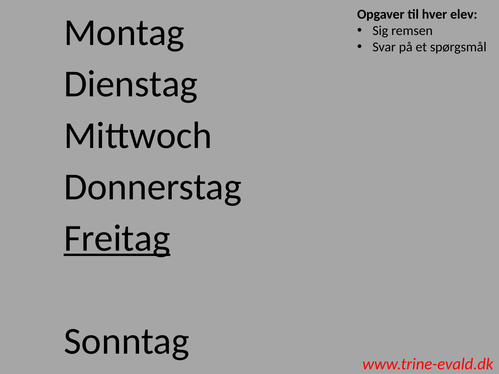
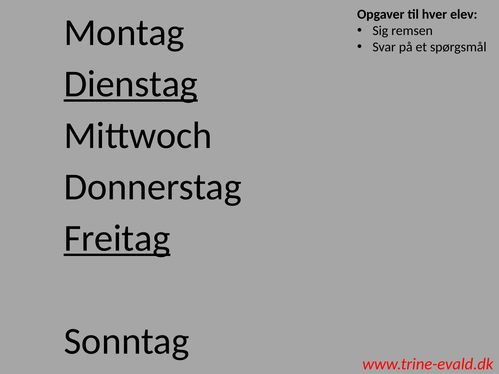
Dienstag underline: none -> present
